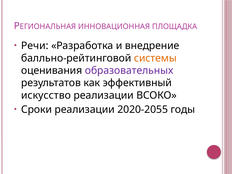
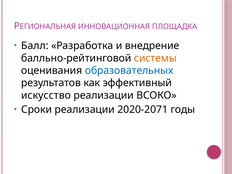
Речи: Речи -> Балл
образовательных colour: purple -> blue
2020-2055: 2020-2055 -> 2020-2071
